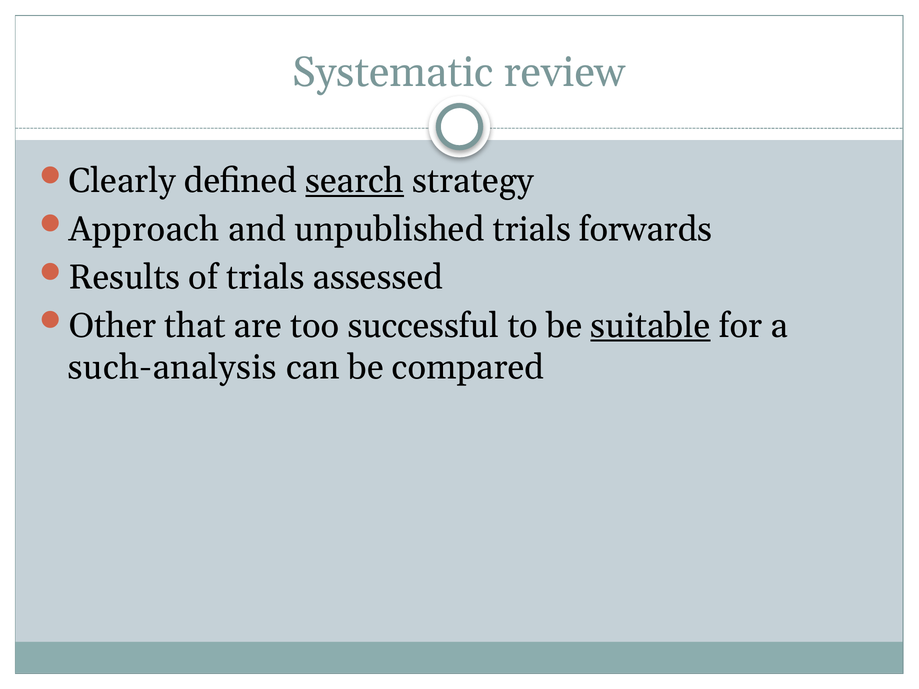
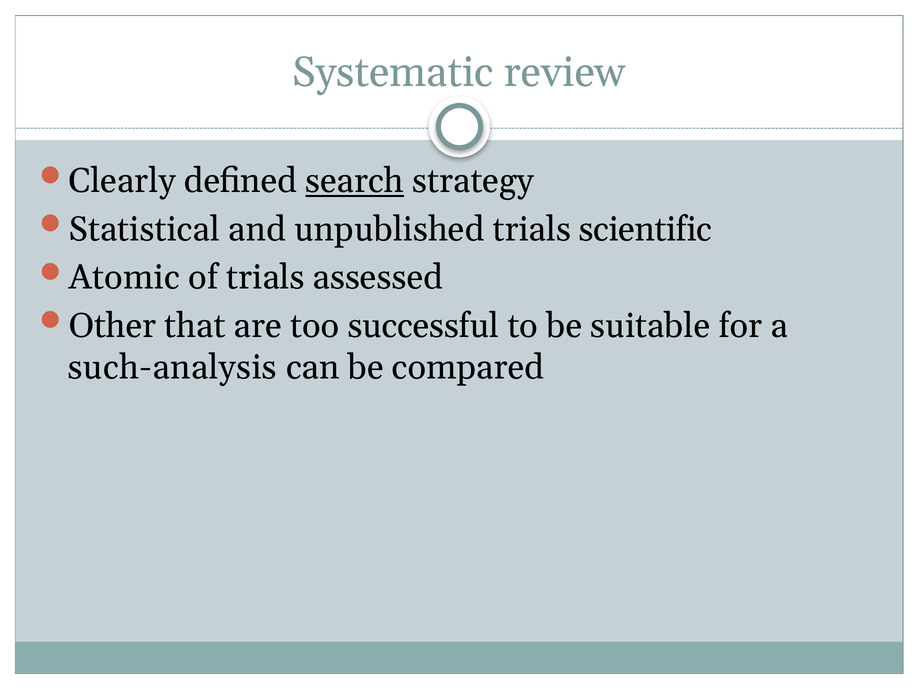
Approach: Approach -> Statistical
forwards: forwards -> scientific
Results: Results -> Atomic
suitable underline: present -> none
